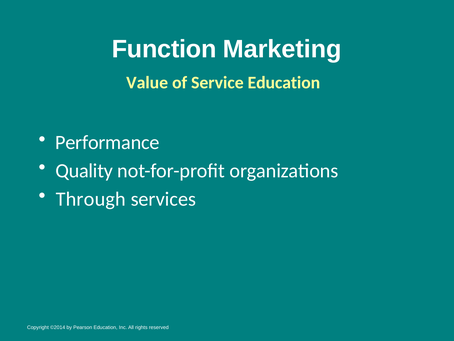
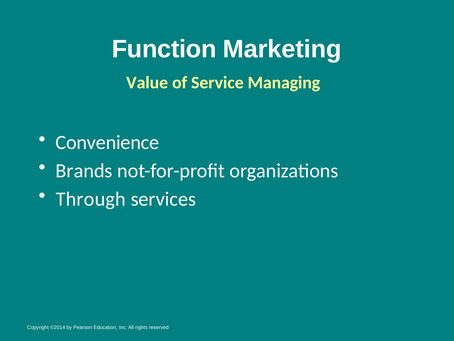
Service Education: Education -> Managing
Performance: Performance -> Convenience
Quality: Quality -> Brands
